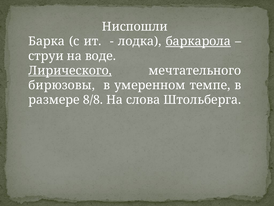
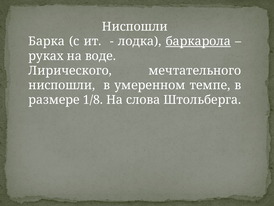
струи: струи -> руках
Лирического underline: present -> none
бирюзовы at (62, 85): бирюзовы -> ниспошли
8/8: 8/8 -> 1/8
